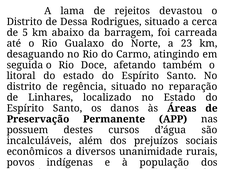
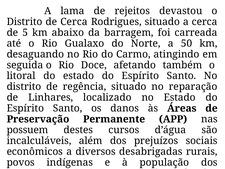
de Dessa: Dessa -> Cerca
23: 23 -> 50
unanimidade: unanimidade -> desabrigadas
